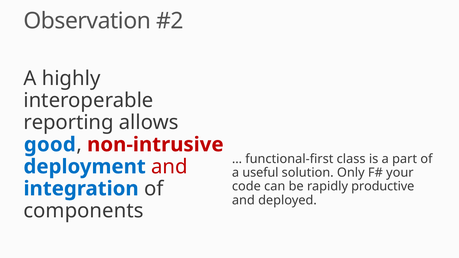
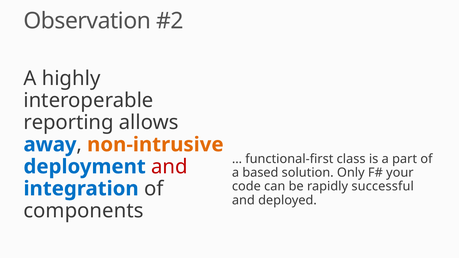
good: good -> away
non-intrusive colour: red -> orange
useful: useful -> based
productive: productive -> successful
